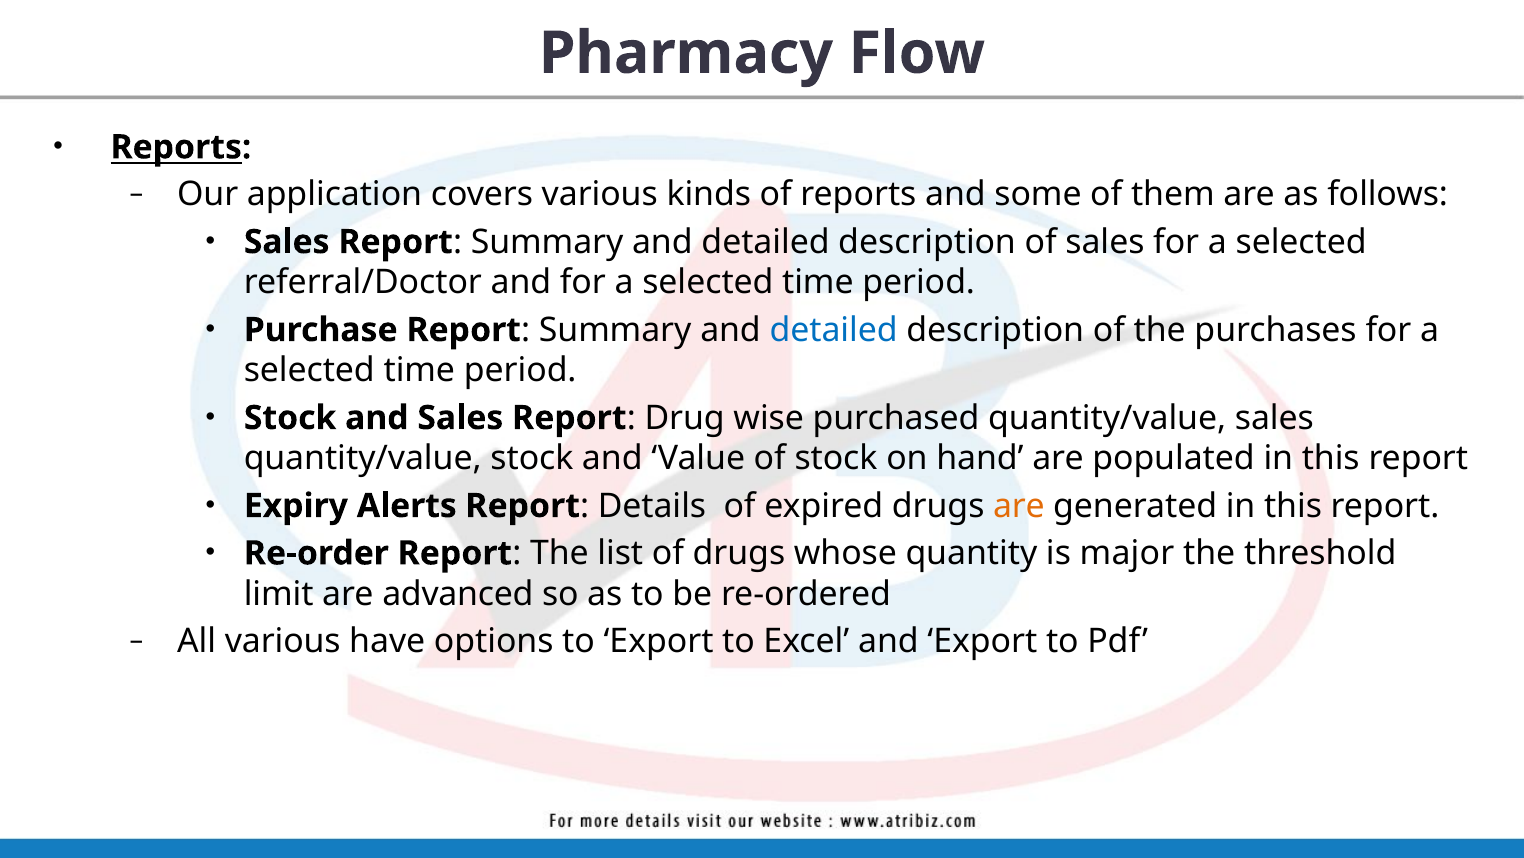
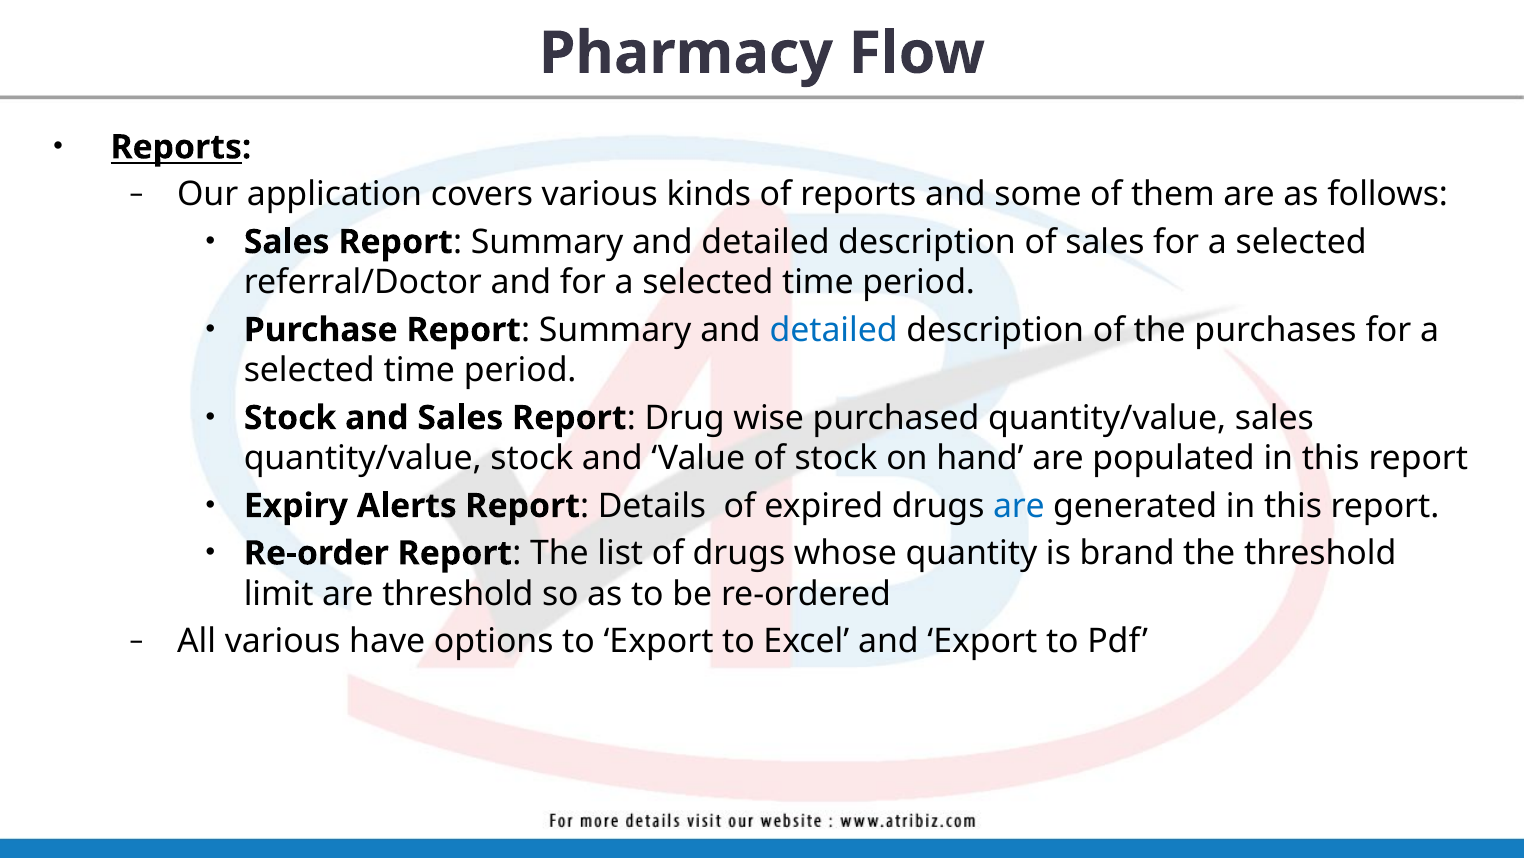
are at (1019, 505) colour: orange -> blue
major: major -> brand
are advanced: advanced -> threshold
